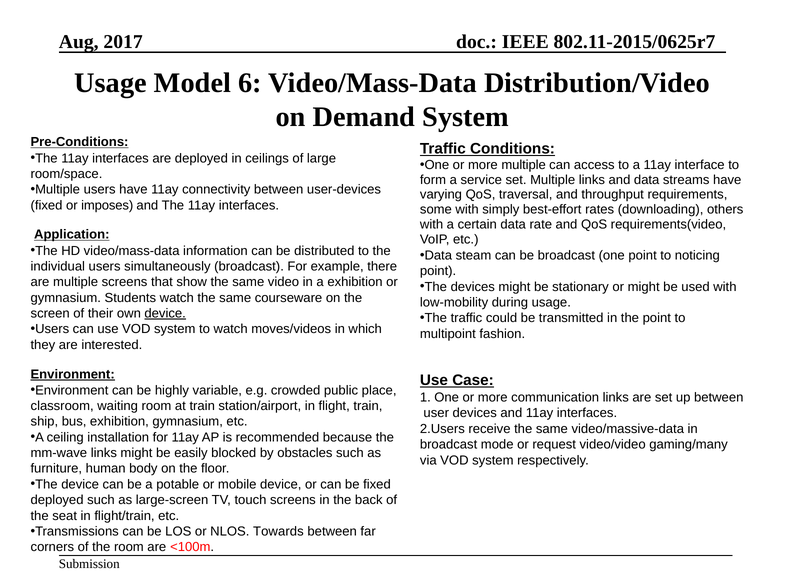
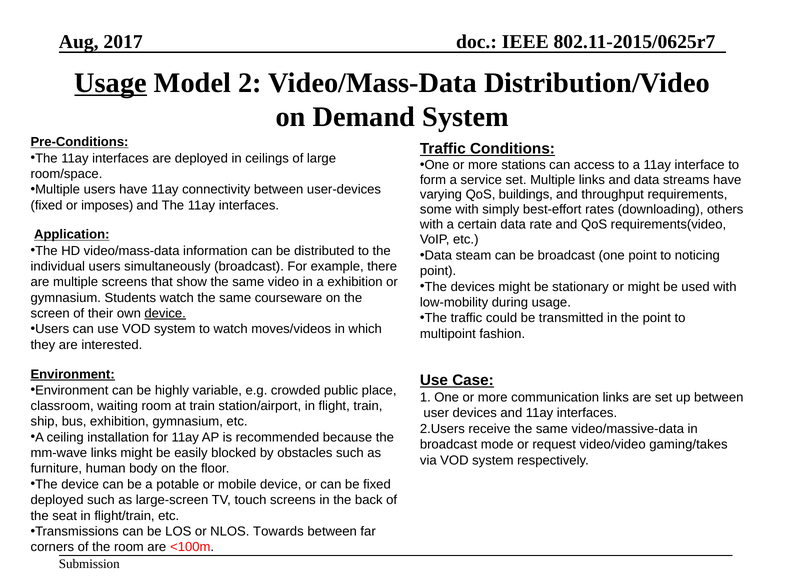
Usage at (111, 83) underline: none -> present
6: 6 -> 2
more multiple: multiple -> stations
traversal: traversal -> buildings
gaming/many: gaming/many -> gaming/takes
